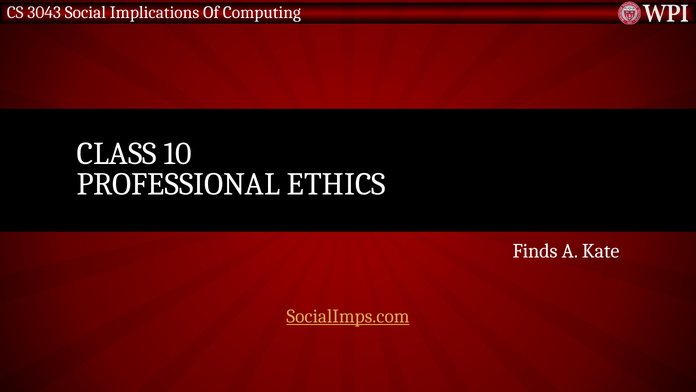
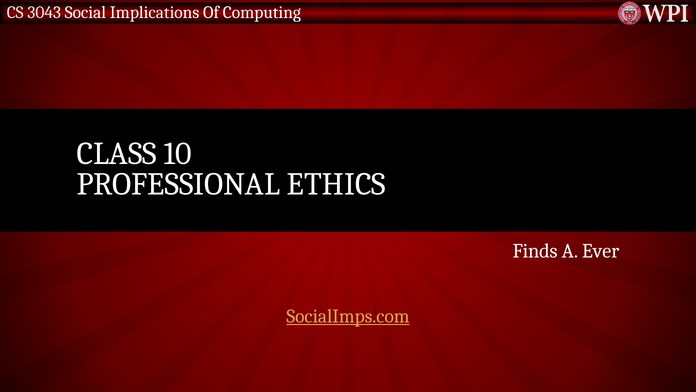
Kate: Kate -> Ever
